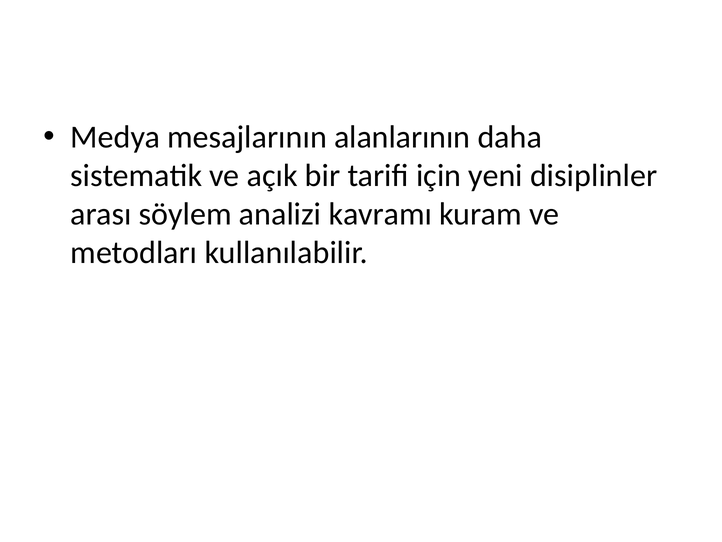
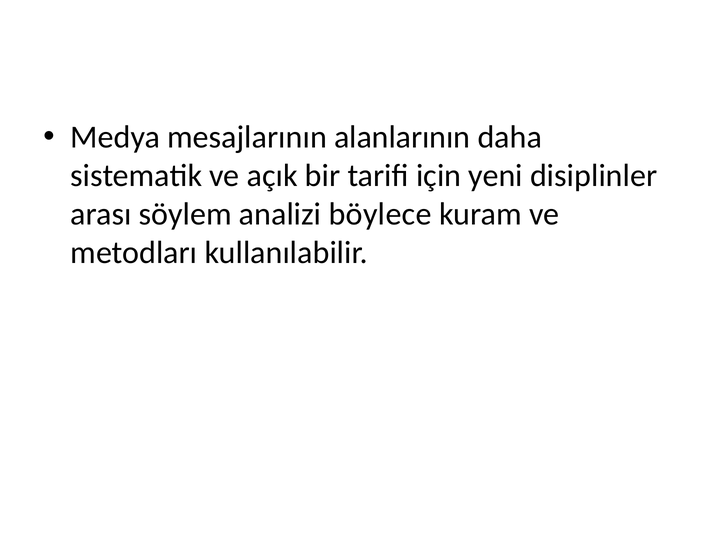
kavramı: kavramı -> böylece
